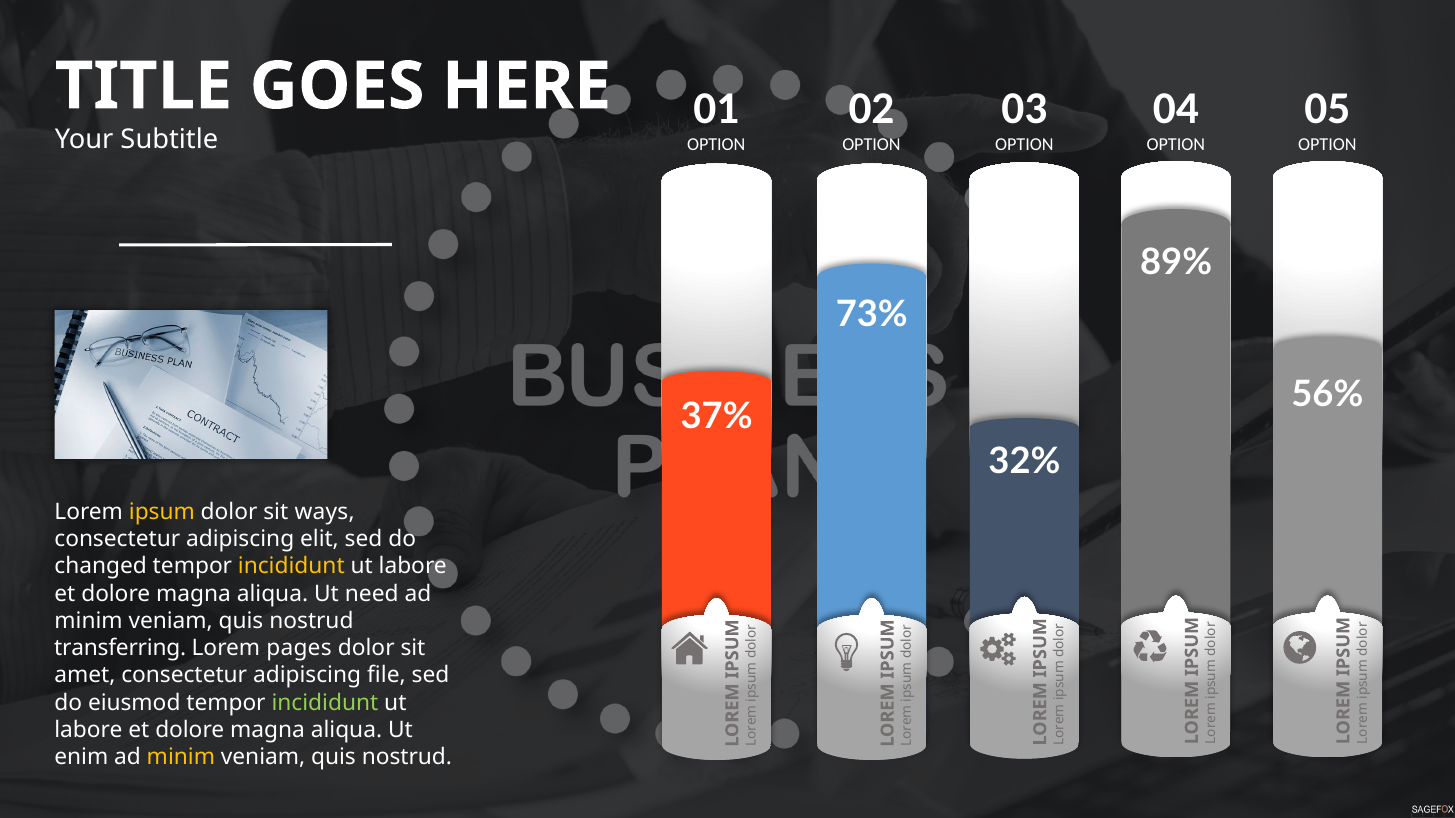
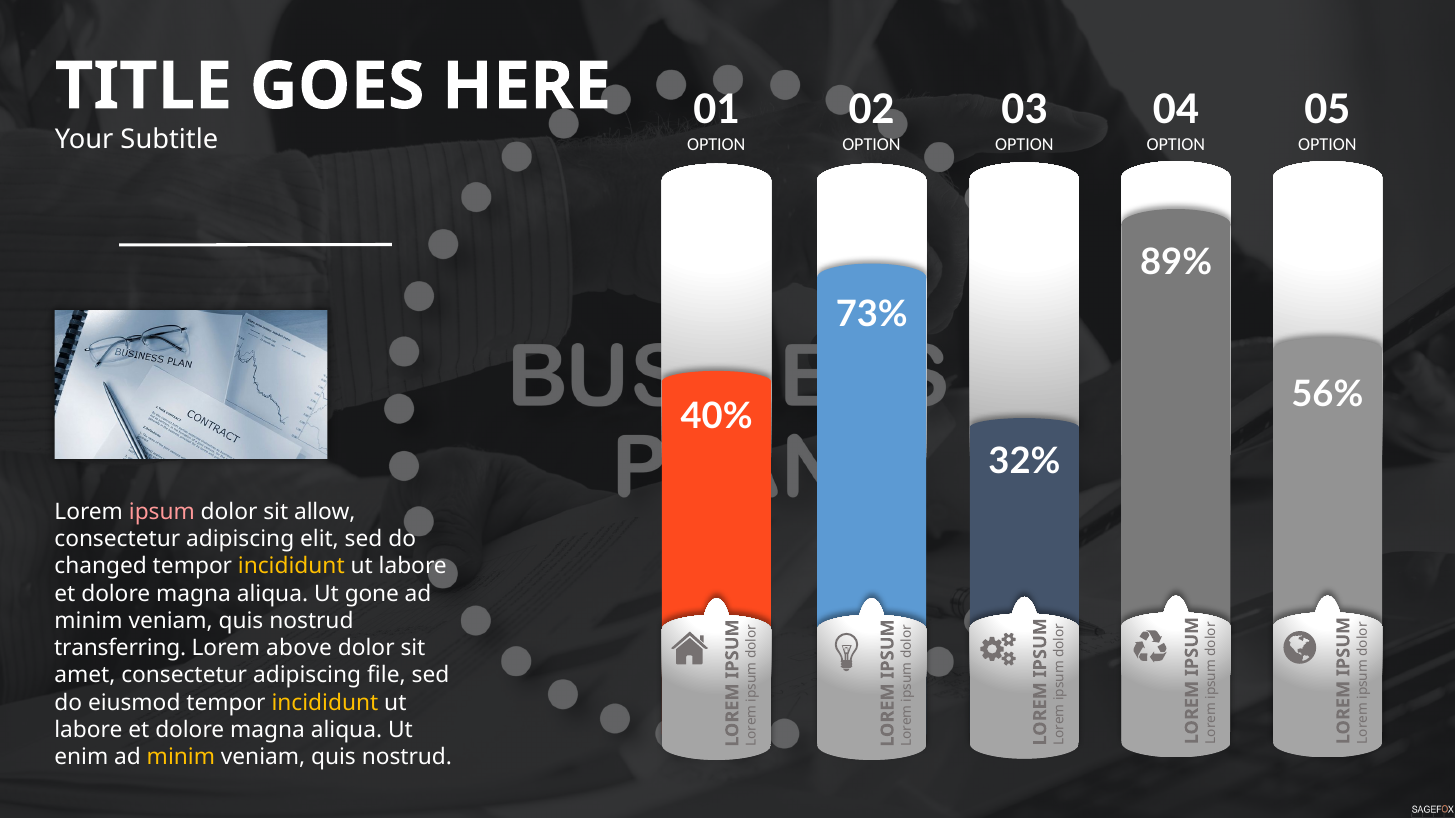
37%: 37% -> 40%
ipsum colour: yellow -> pink
ways: ways -> allow
need: need -> gone
pages: pages -> above
incididunt at (325, 703) colour: light green -> yellow
